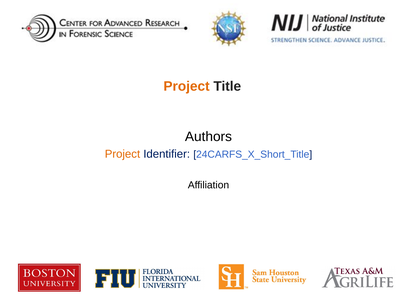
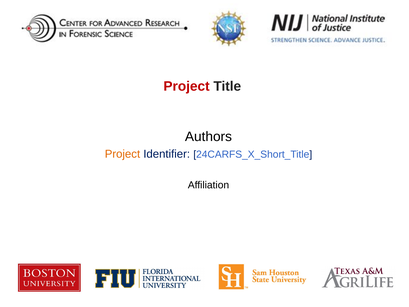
Project at (187, 86) colour: orange -> red
